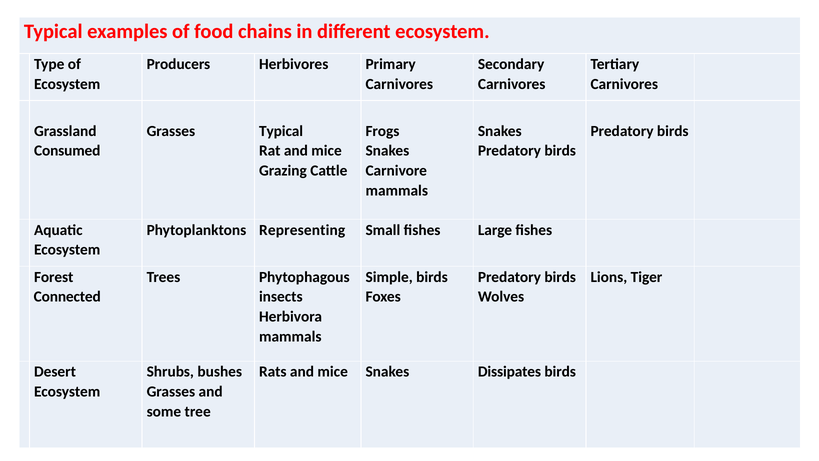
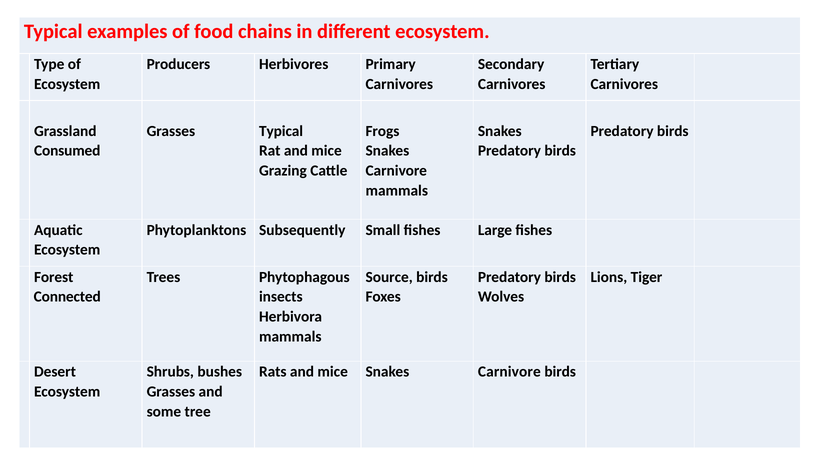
Representing: Representing -> Subsequently
Simple: Simple -> Source
mice Snakes Dissipates: Dissipates -> Carnivore
